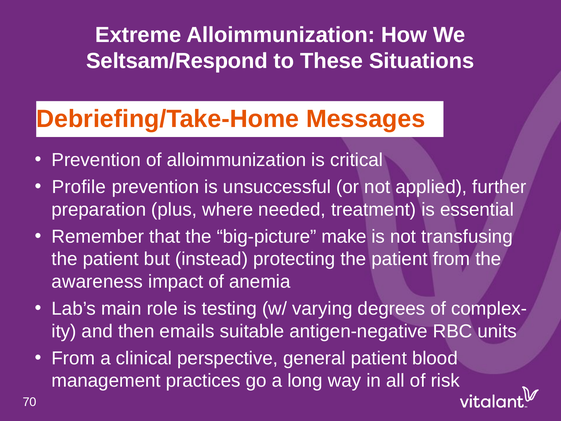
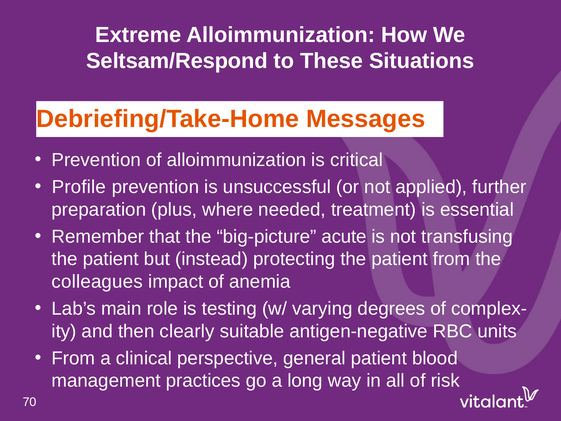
make: make -> acute
awareness: awareness -> colleagues
emails: emails -> clearly
